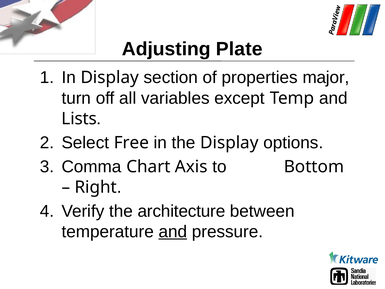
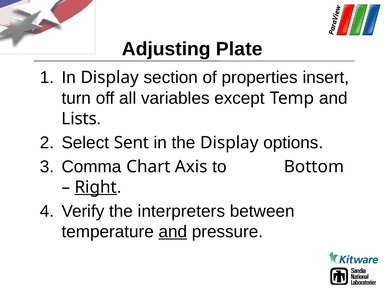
major: major -> insert
Free: Free -> Sent
Right underline: none -> present
architecture: architecture -> interpreters
